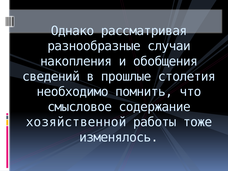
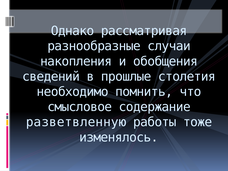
хозяйственной: хозяйственной -> разветвленную
